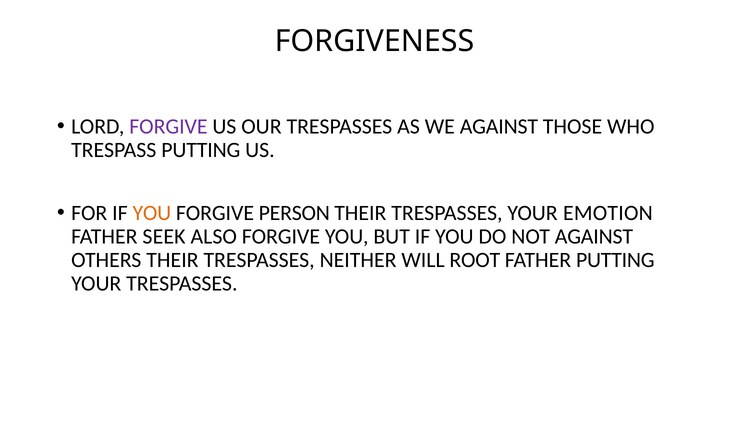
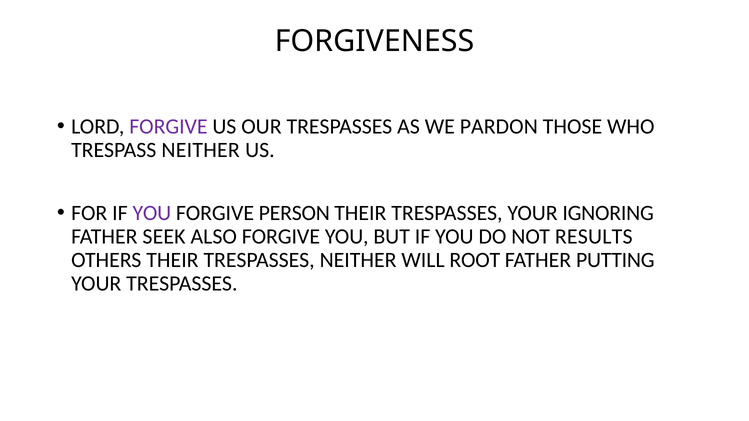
WE AGAINST: AGAINST -> PARDON
TRESPASS PUTTING: PUTTING -> NEITHER
YOU at (152, 213) colour: orange -> purple
EMOTION: EMOTION -> IGNORING
NOT AGAINST: AGAINST -> RESULTS
